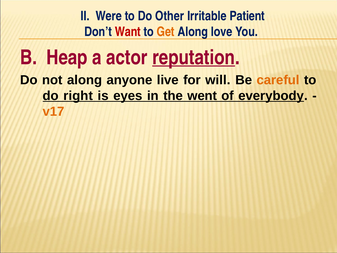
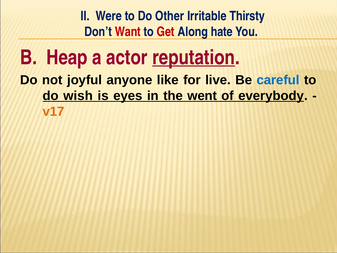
Patient: Patient -> Thirsty
Get colour: orange -> red
love: love -> hate
not along: along -> joyful
live: live -> like
will: will -> live
careful colour: orange -> blue
right: right -> wish
